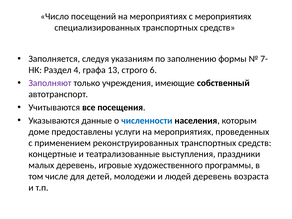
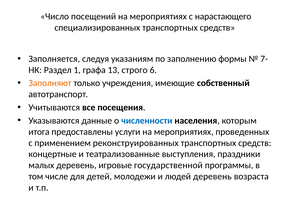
с мероприятиях: мероприятиях -> нарастающего
4: 4 -> 1
Заполняют colour: purple -> orange
доме: доме -> итога
художественного: художественного -> государственной
